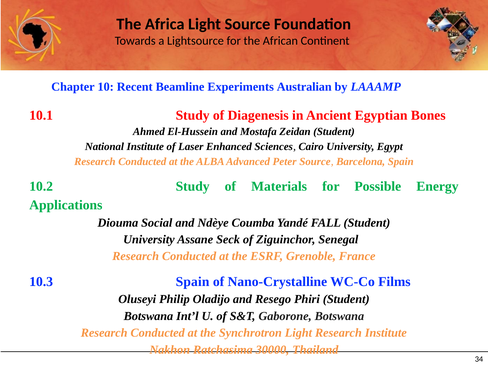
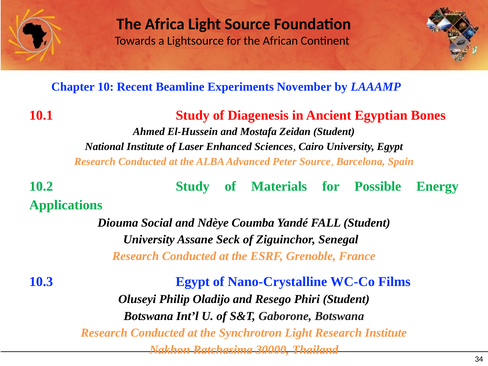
Australian: Australian -> November
10.3 Spain: Spain -> Egypt
